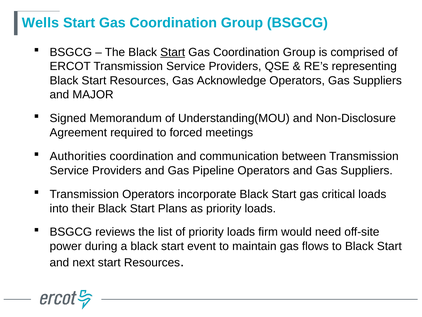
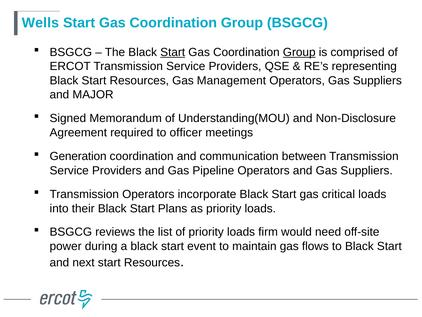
Group at (299, 52) underline: none -> present
Acknowledge: Acknowledge -> Management
forced: forced -> officer
Authorities: Authorities -> Generation
